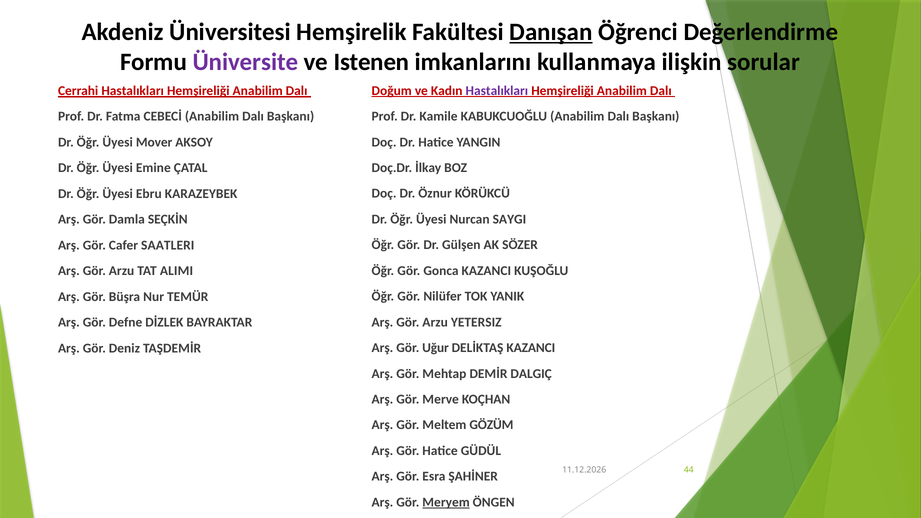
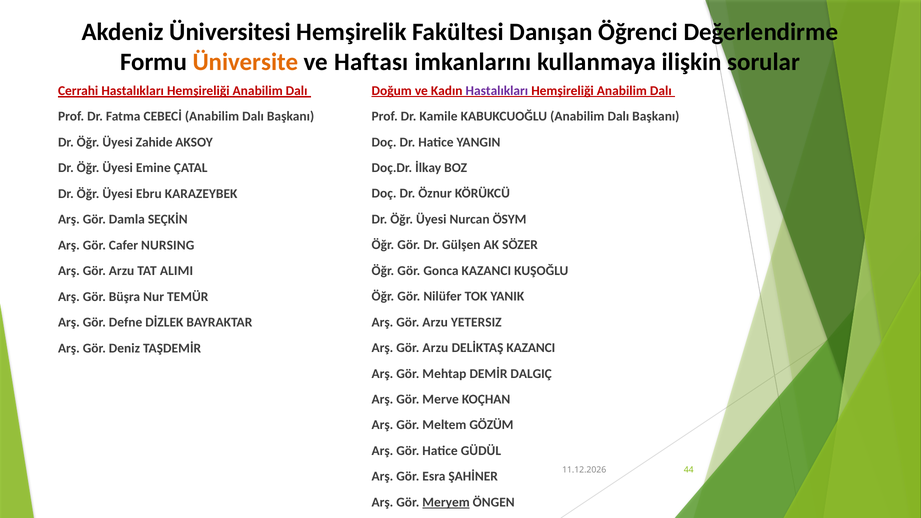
Danışan underline: present -> none
Üniversite colour: purple -> orange
Istenen: Istenen -> Haftası
Mover: Mover -> Zahide
SAYGI: SAYGI -> ÖSYM
SAATLERI: SAATLERI -> NURSING
Uğur at (436, 348): Uğur -> Arzu
